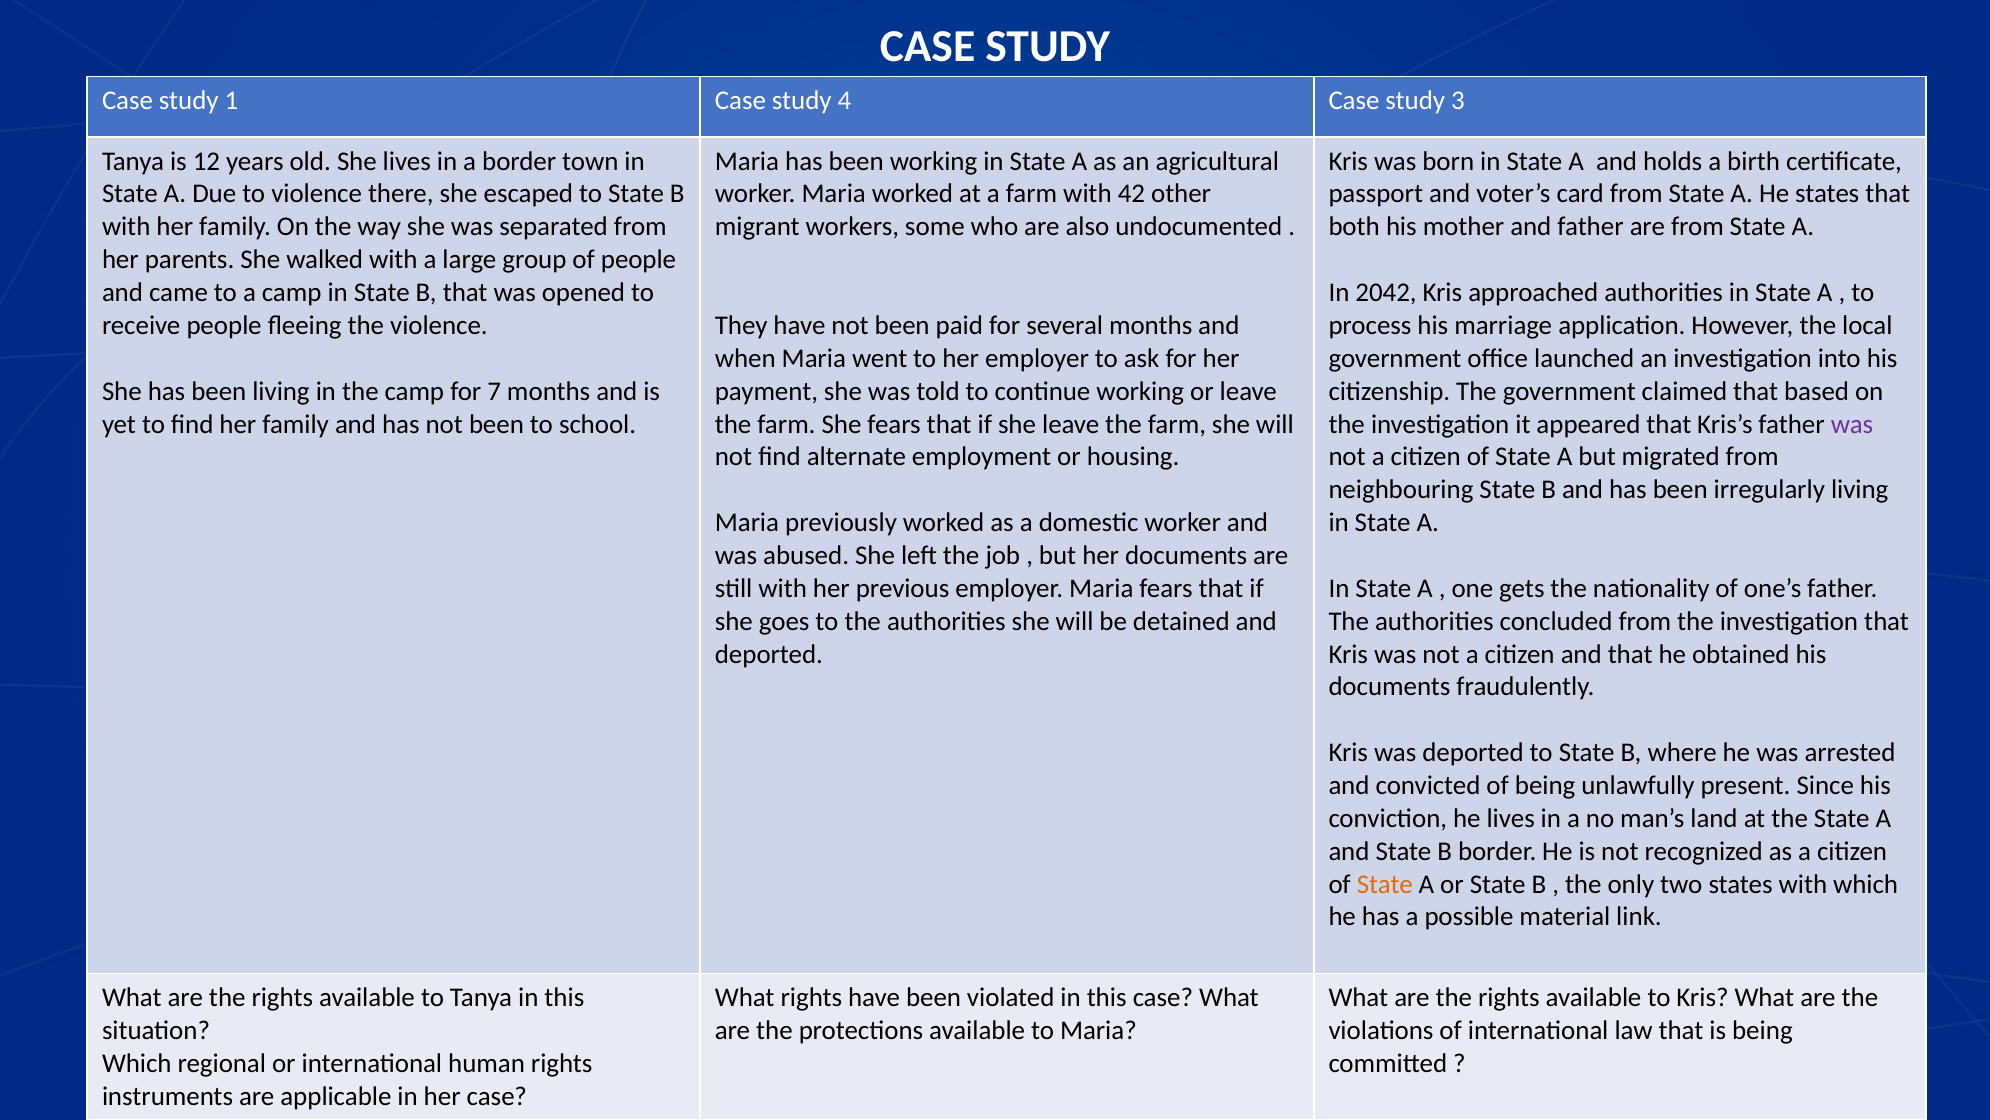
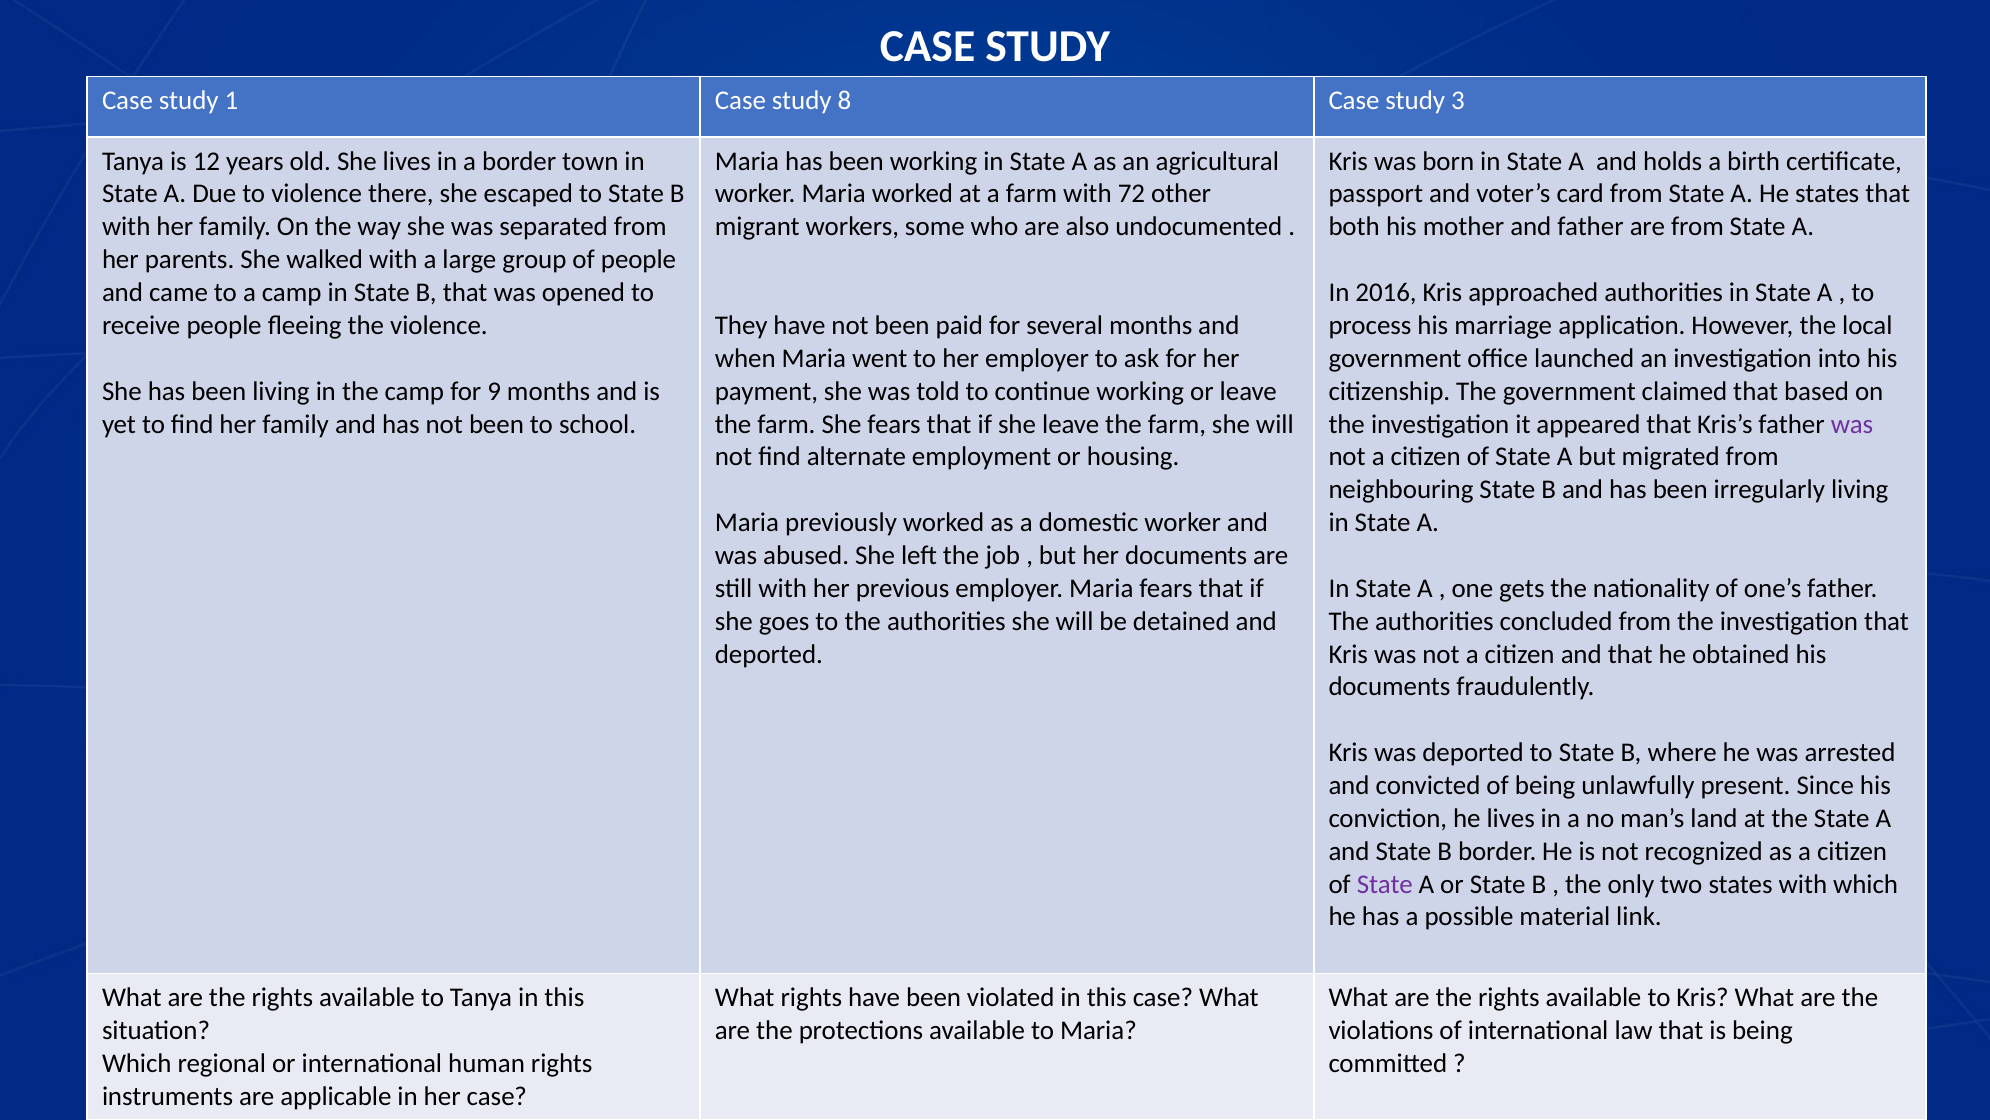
4: 4 -> 8
42: 42 -> 72
2042: 2042 -> 2016
7: 7 -> 9
State at (1385, 884) colour: orange -> purple
